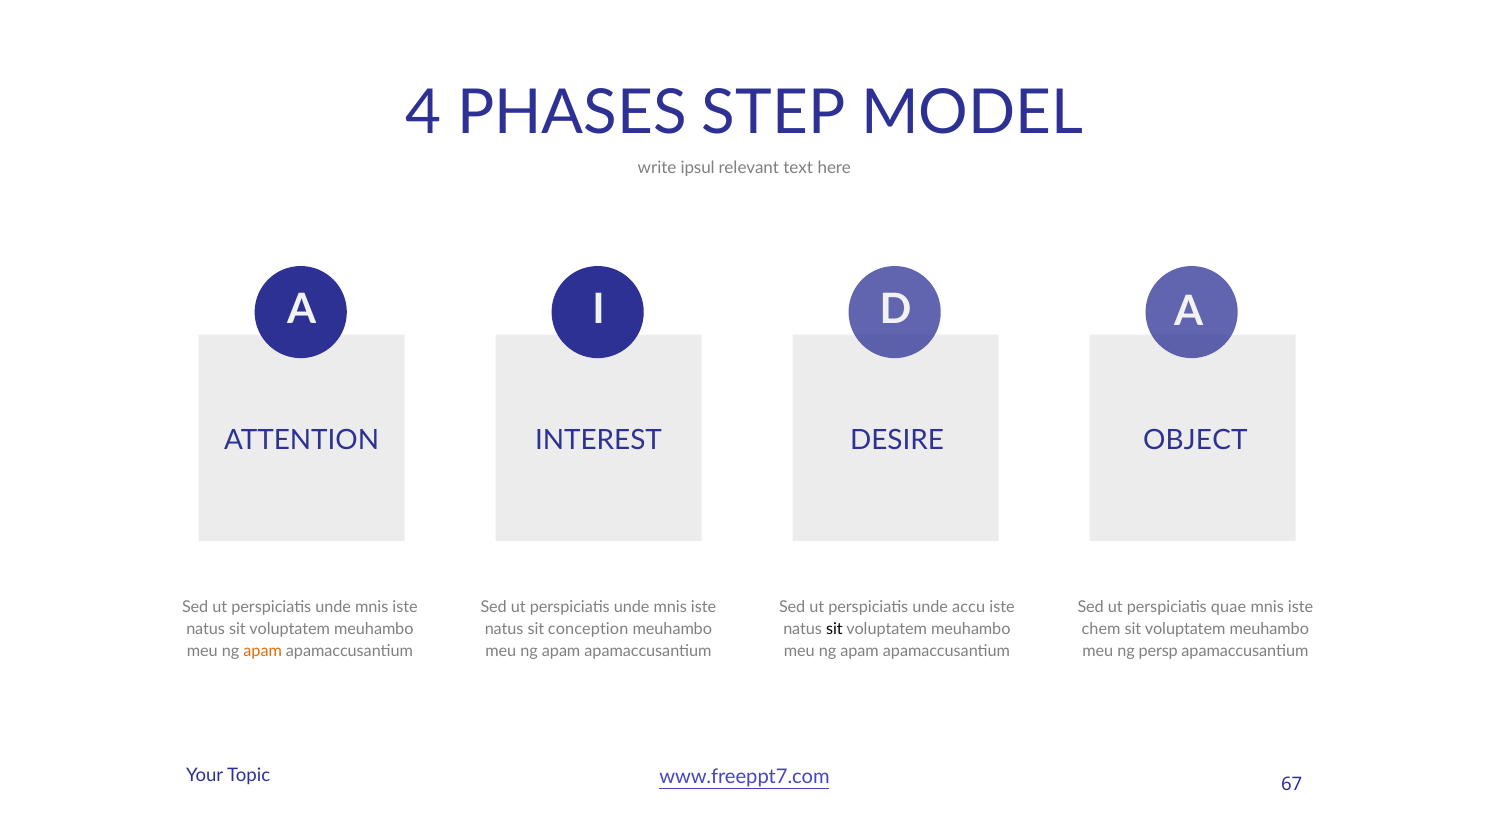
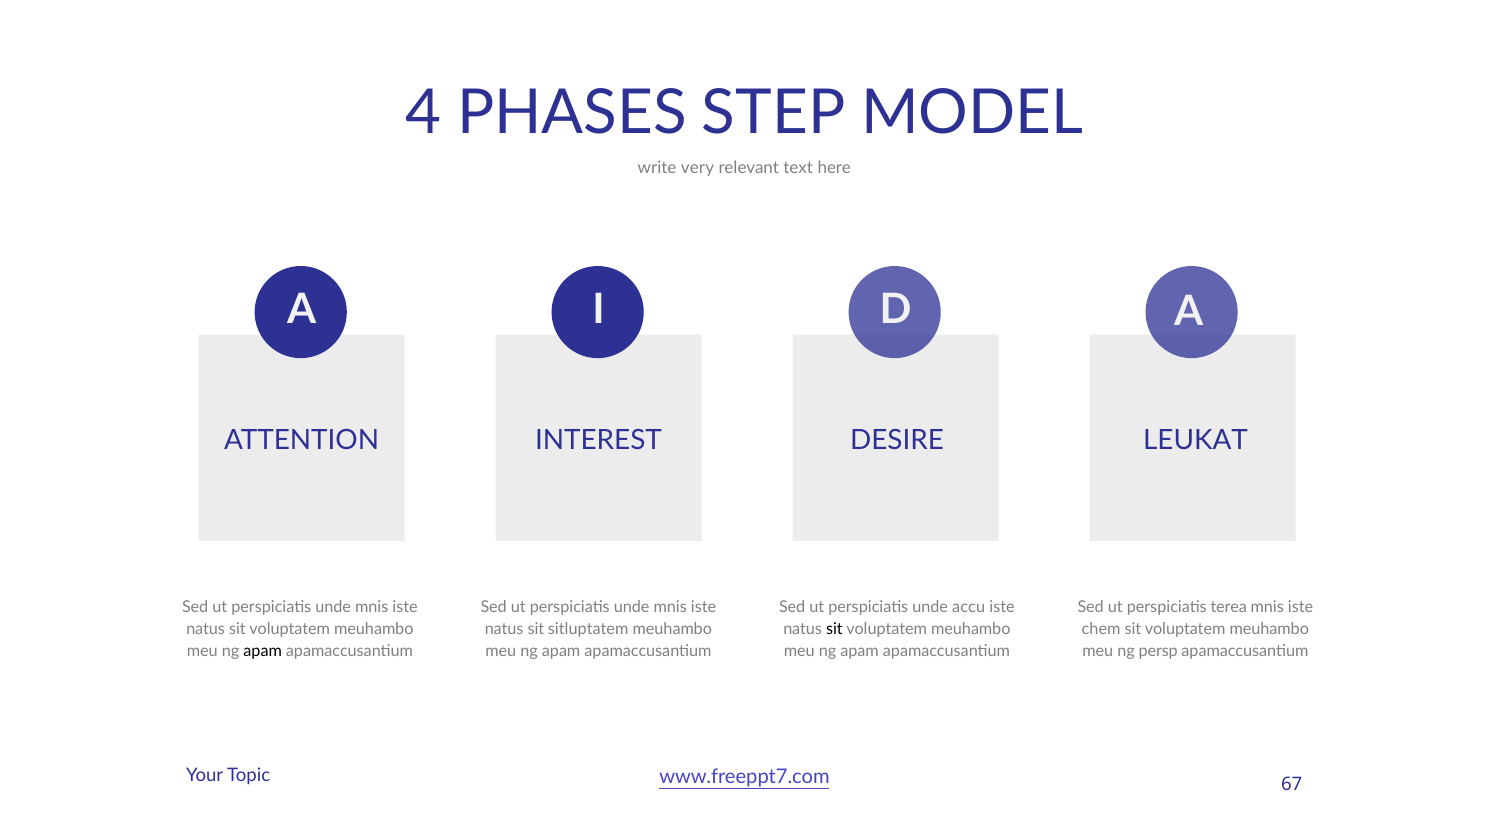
ipsul: ipsul -> very
OBJECT: OBJECT -> LEUKAT
quae: quae -> terea
conception: conception -> sitluptatem
apam at (263, 651) colour: orange -> black
